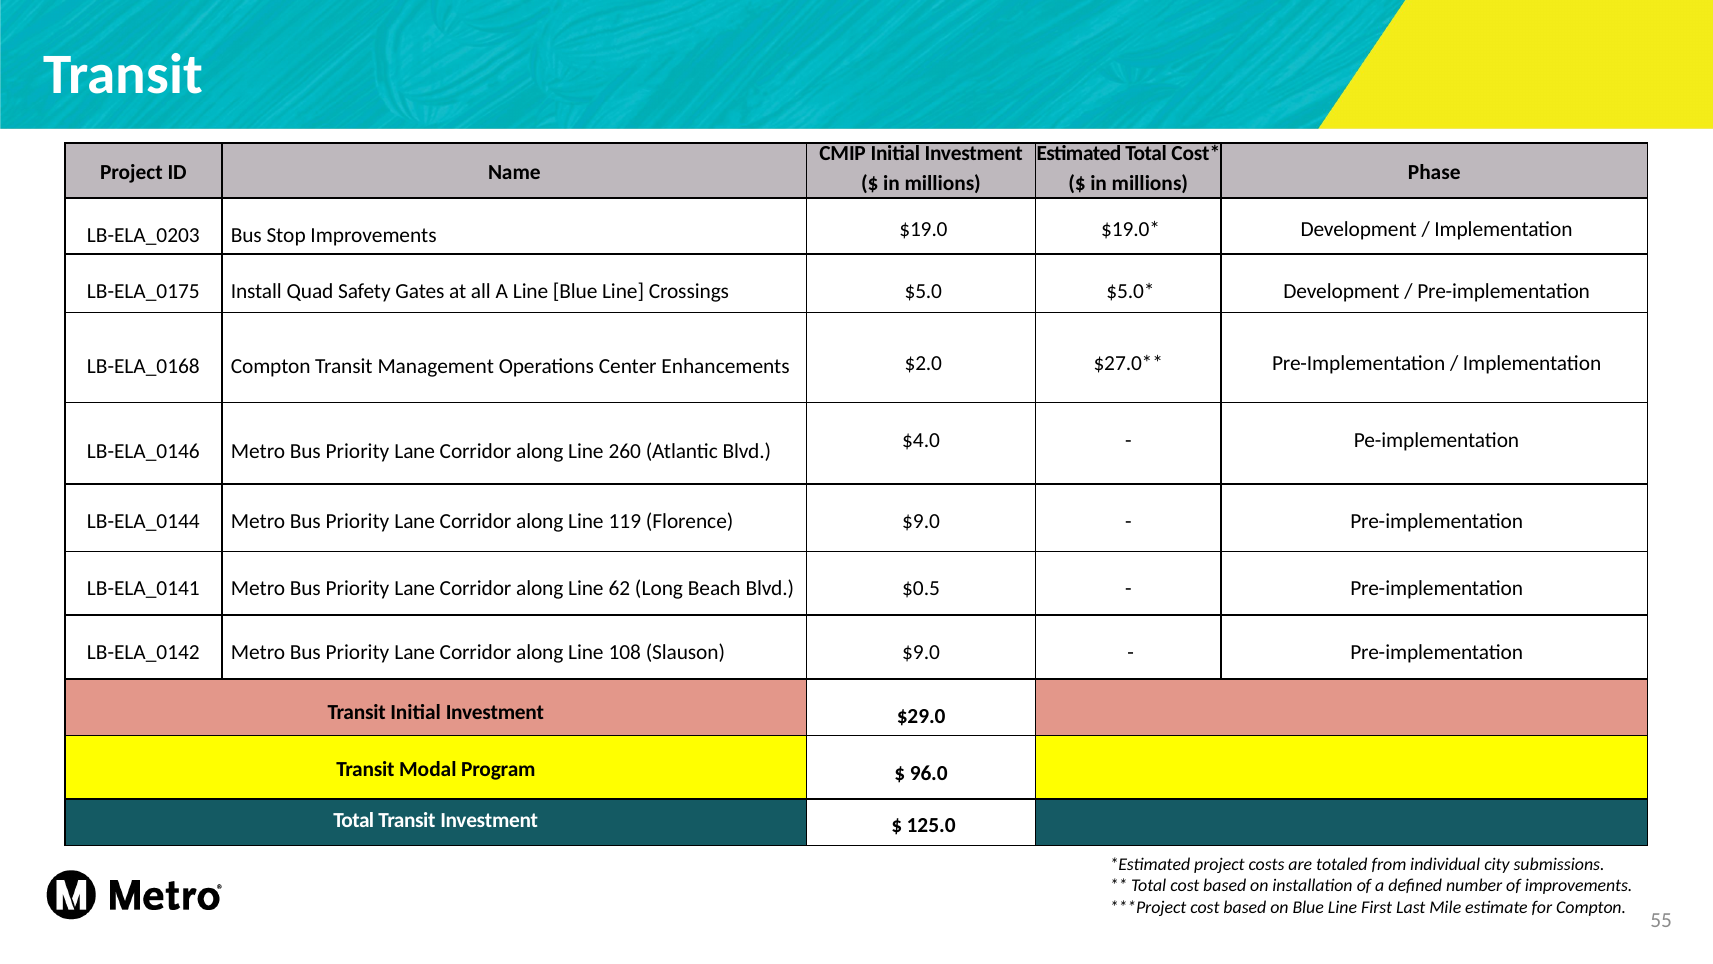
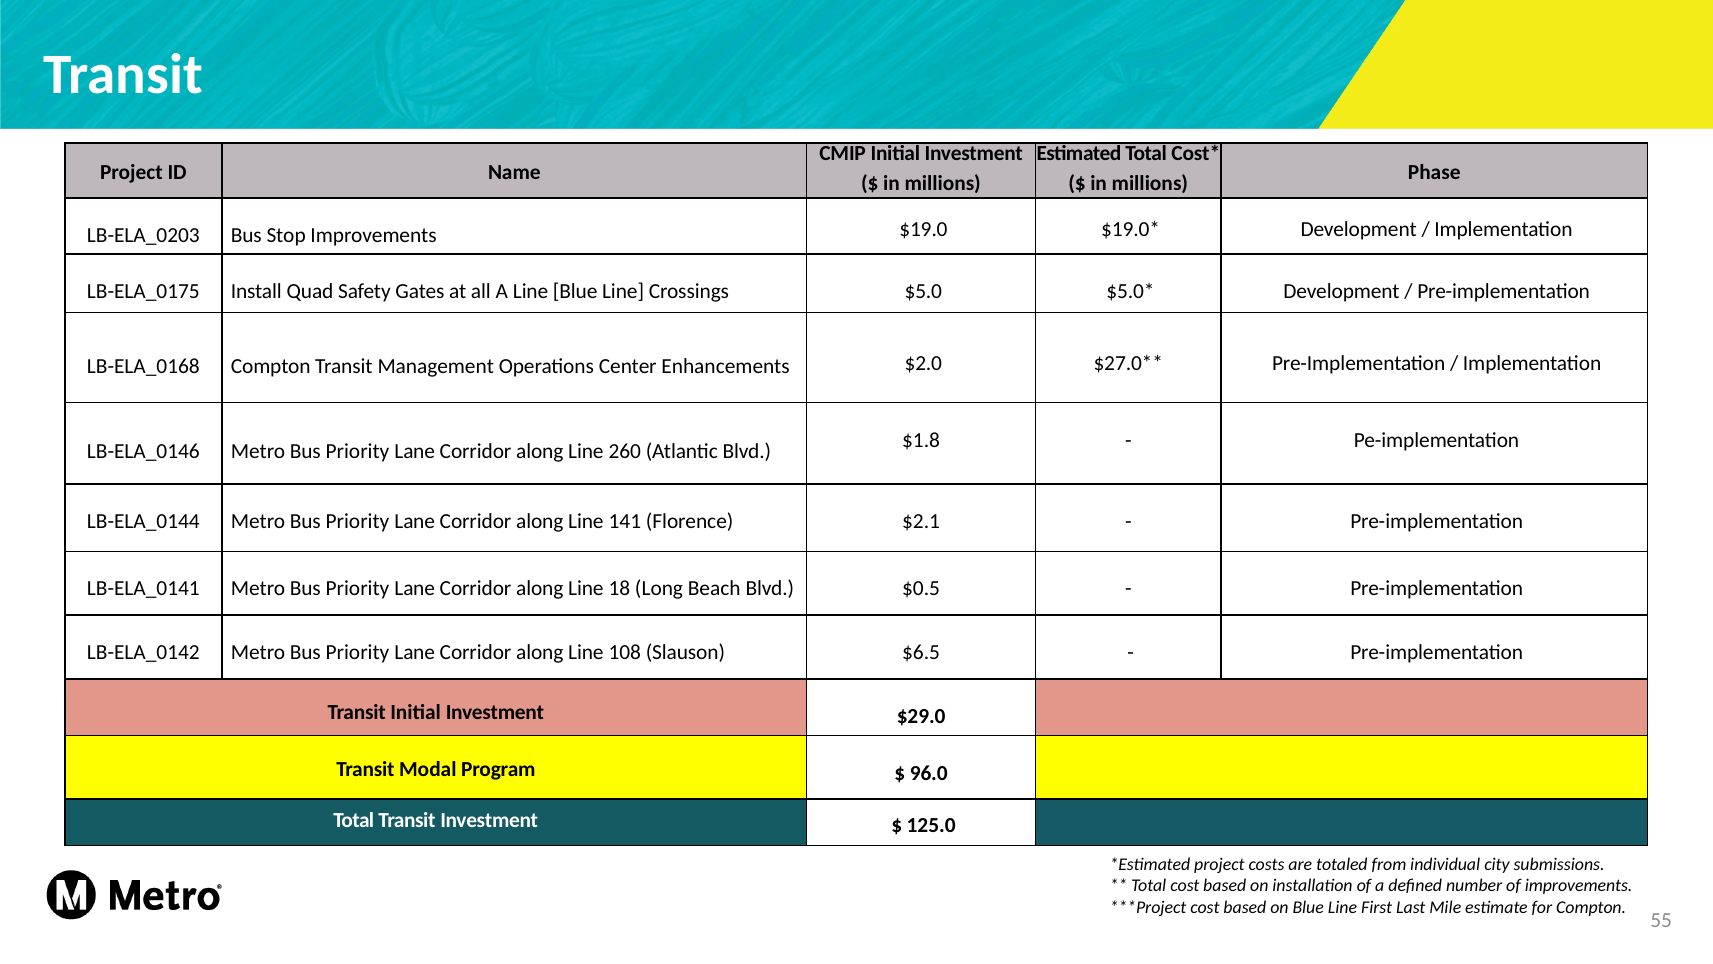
$4.0: $4.0 -> $1.8
119: 119 -> 141
Florence $9.0: $9.0 -> $2.1
62: 62 -> 18
Slauson $9.0: $9.0 -> $6.5
